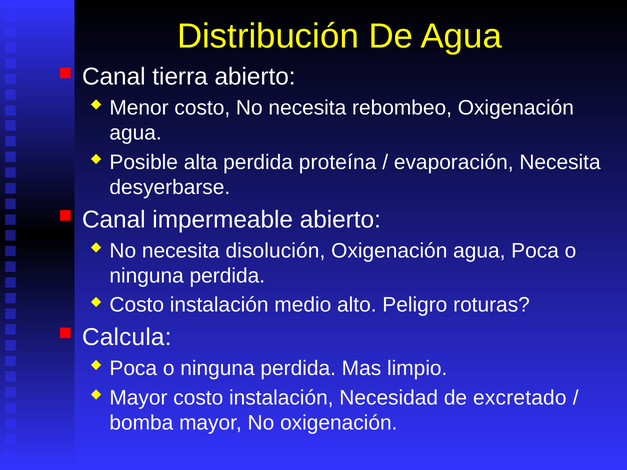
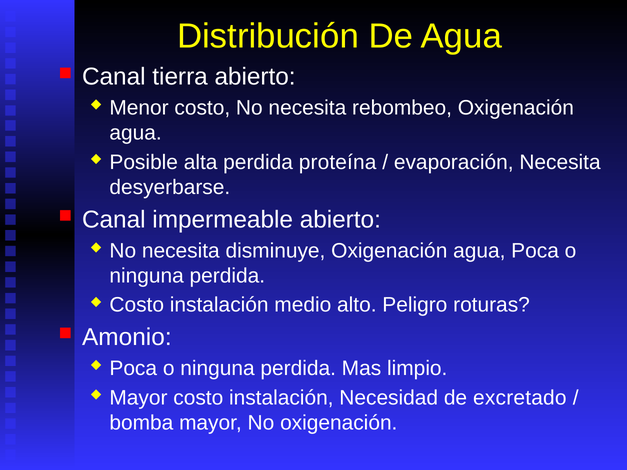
disolución: disolución -> disminuye
Calcula: Calcula -> Amonio
